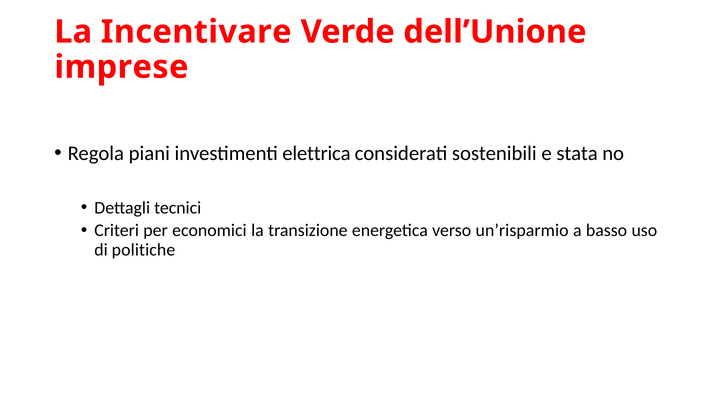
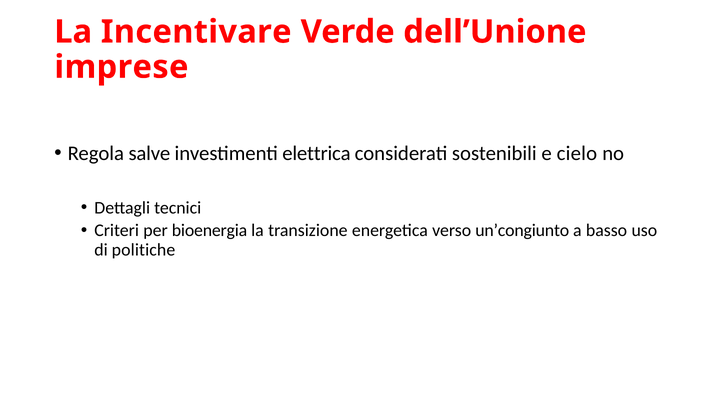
piani: piani -> salve
stata: stata -> cielo
economici: economici -> bioenergia
un’risparmio: un’risparmio -> un’congiunto
